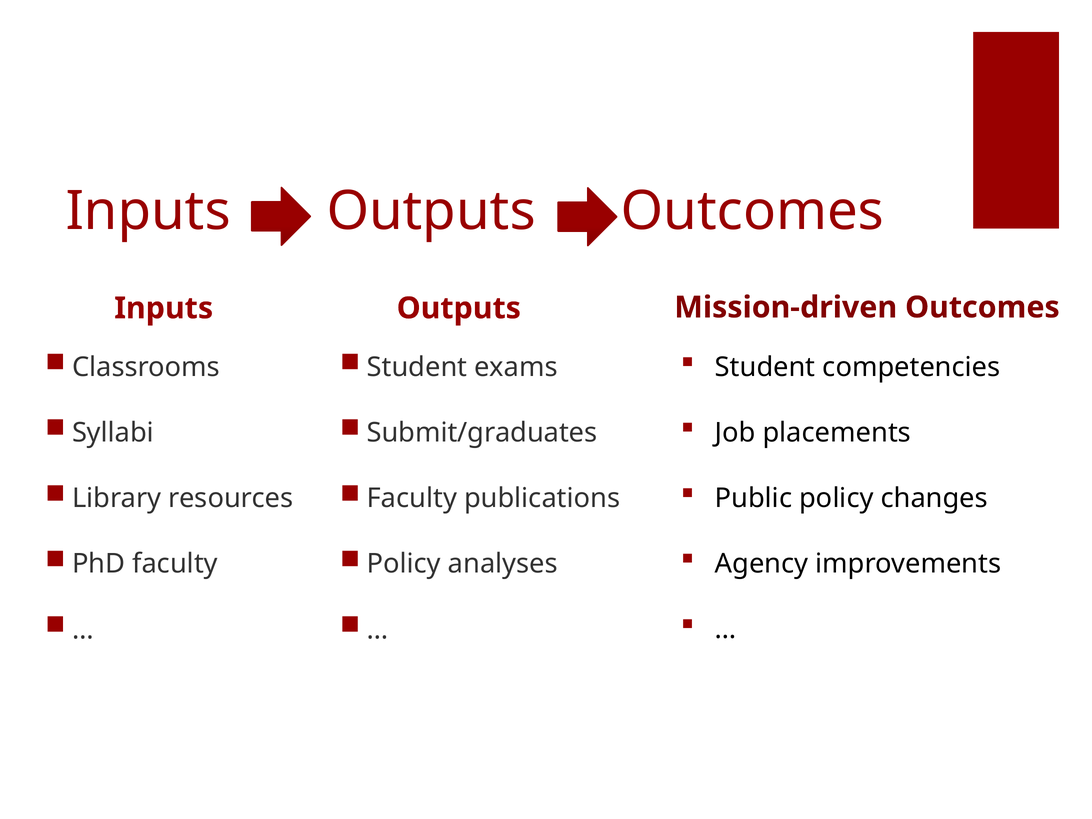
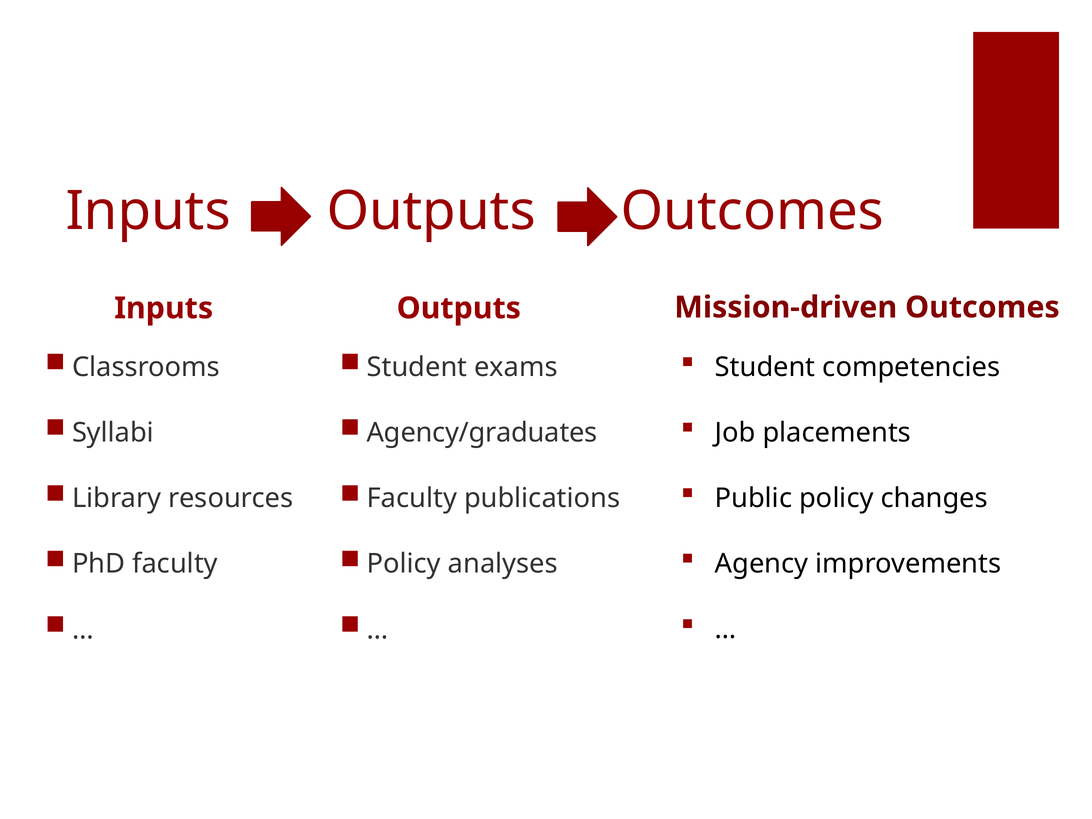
Submit/graduates: Submit/graduates -> Agency/graduates
